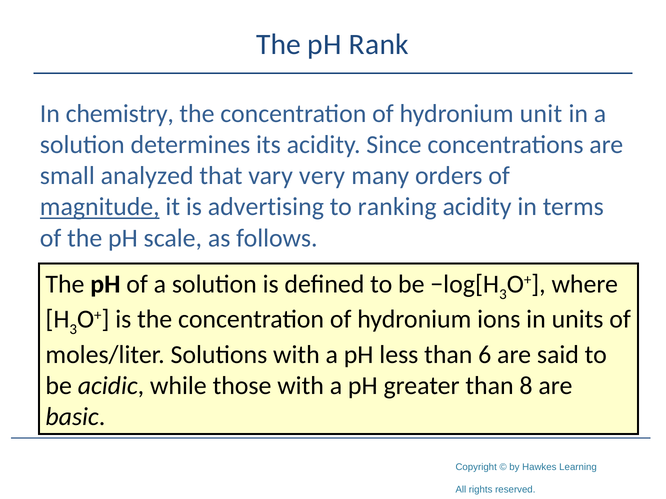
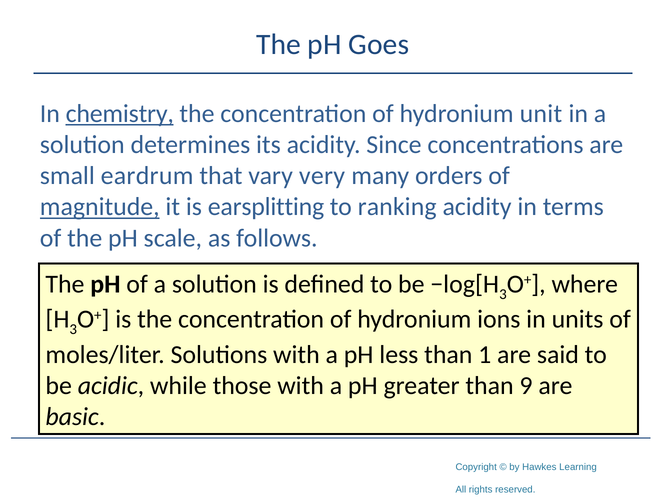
Rank: Rank -> Goes
chemistry underline: none -> present
analyzed: analyzed -> eardrum
advertising: advertising -> earsplitting
6: 6 -> 1
8: 8 -> 9
